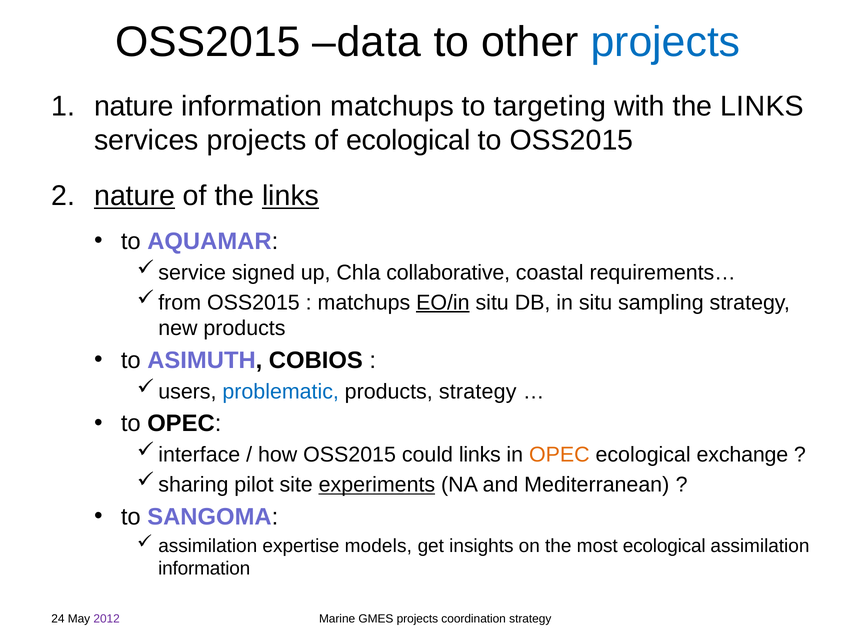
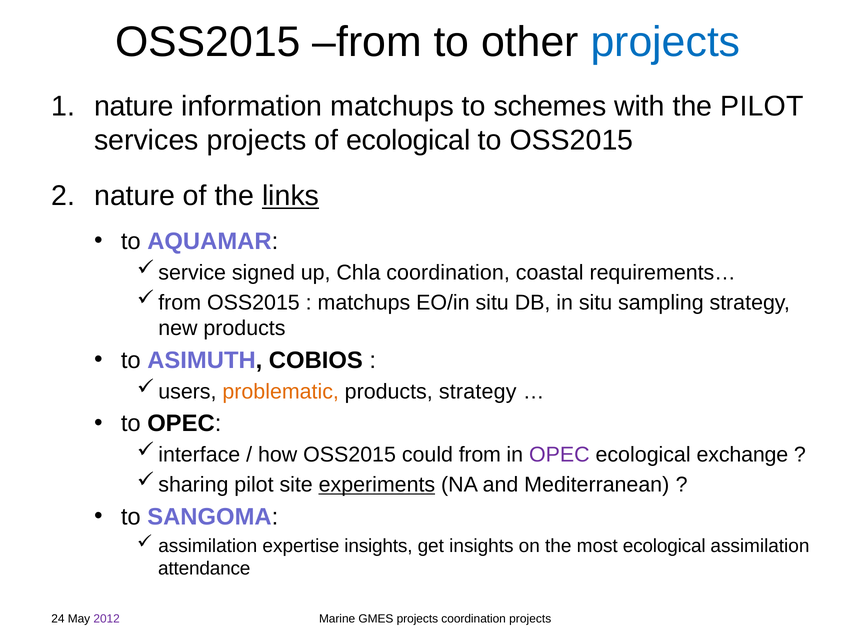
OSS2015 data: data -> from
targeting: targeting -> schemes
with the LINKS: LINKS -> PILOT
nature at (135, 196) underline: present -> none
Chla collaborative: collaborative -> coordination
EO/in underline: present -> none
problematic colour: blue -> orange
could links: links -> from
OPEC at (559, 455) colour: orange -> purple
expertise models: models -> insights
information at (204, 569): information -> attendance
coordination strategy: strategy -> projects
